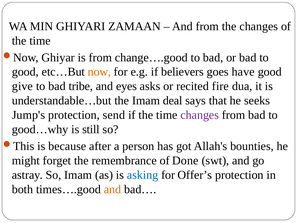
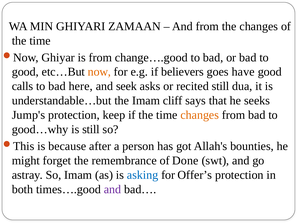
give: give -> calls
tribe: tribe -> here
eyes: eyes -> seek
recited fire: fire -> still
deal: deal -> cliff
send: send -> keep
changes at (200, 115) colour: purple -> orange
and at (112, 189) colour: orange -> purple
